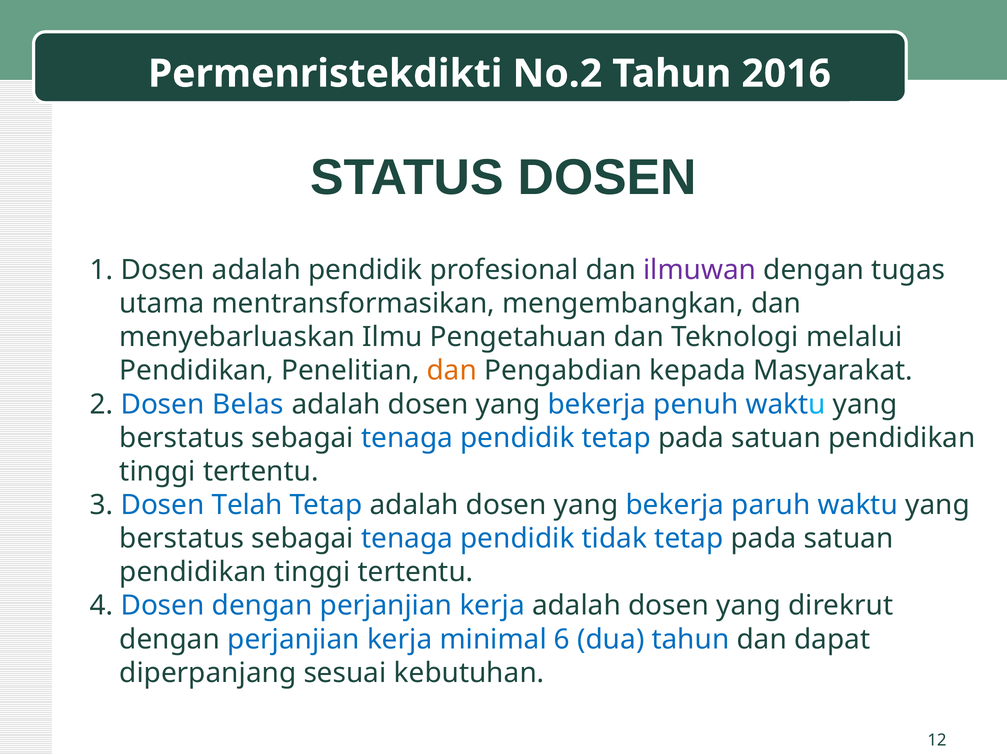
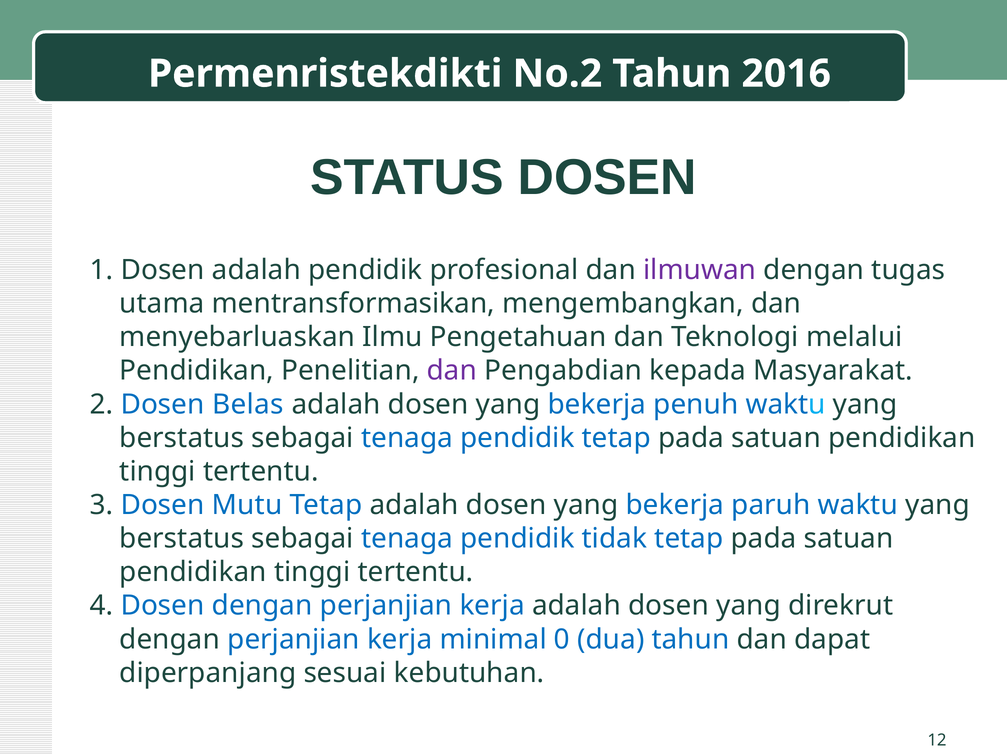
dan at (452, 371) colour: orange -> purple
Telah: Telah -> Mutu
6: 6 -> 0
